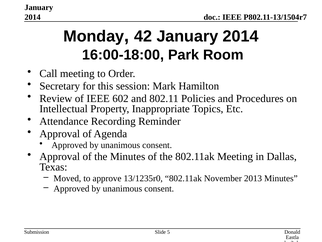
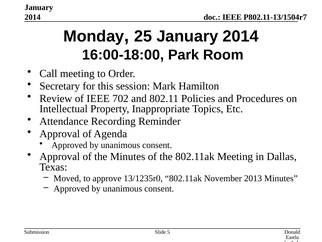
42: 42 -> 25
602: 602 -> 702
